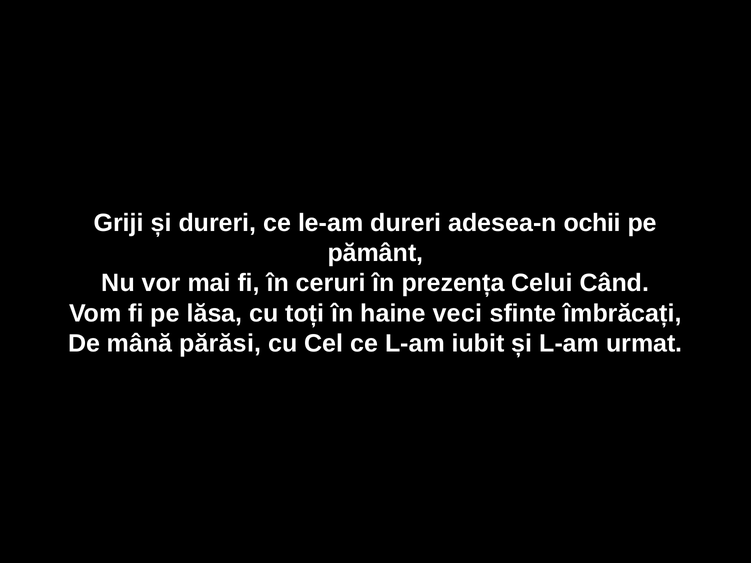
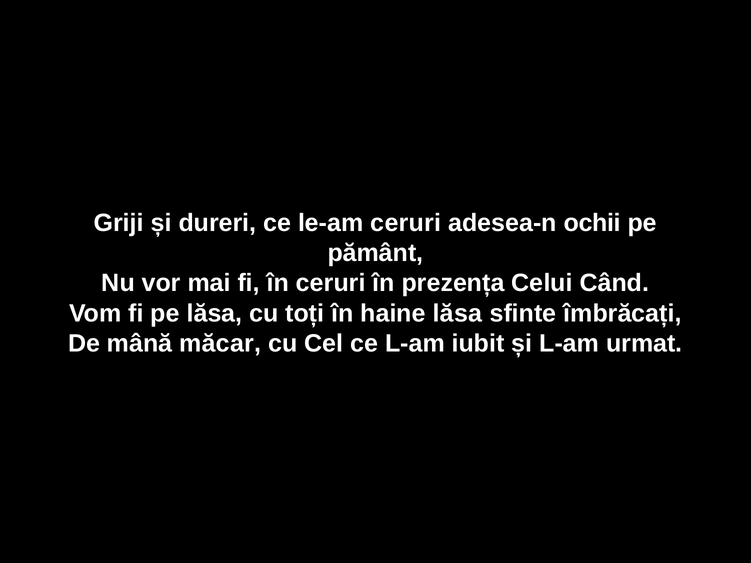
le-am dureri: dureri -> ceruri
haine veci: veci -> lăsa
părăsi: părăsi -> măcar
